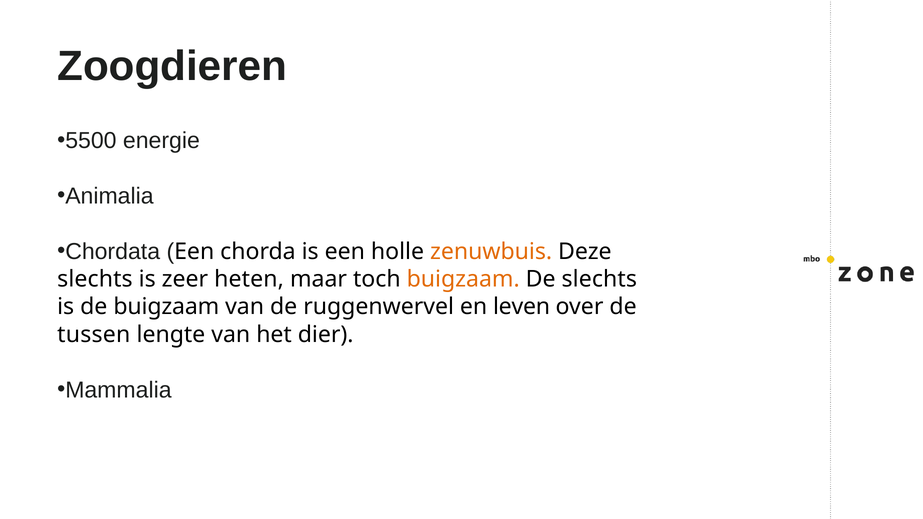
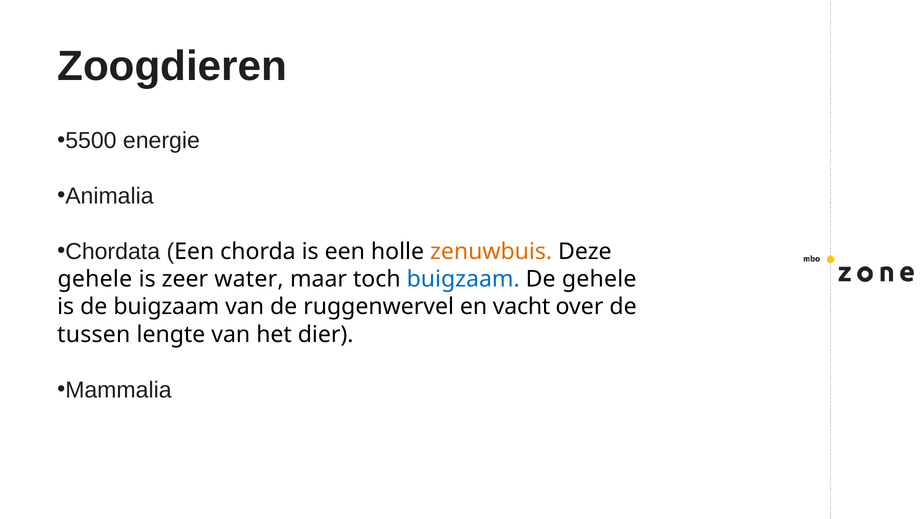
slechts at (95, 279): slechts -> gehele
heten: heten -> water
buigzaam at (463, 279) colour: orange -> blue
De slechts: slechts -> gehele
leven: leven -> vacht
